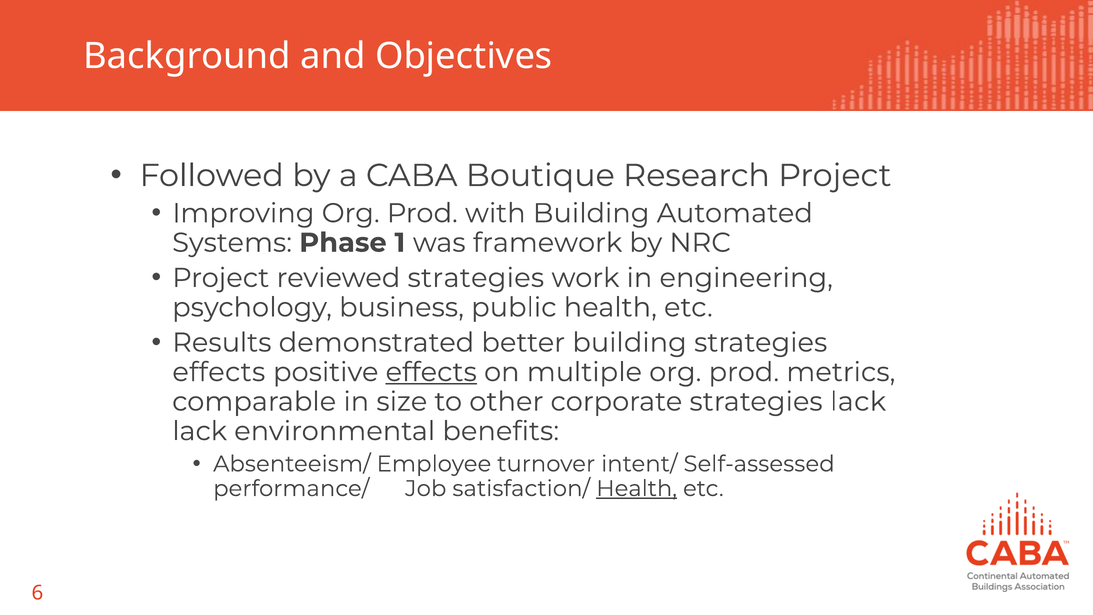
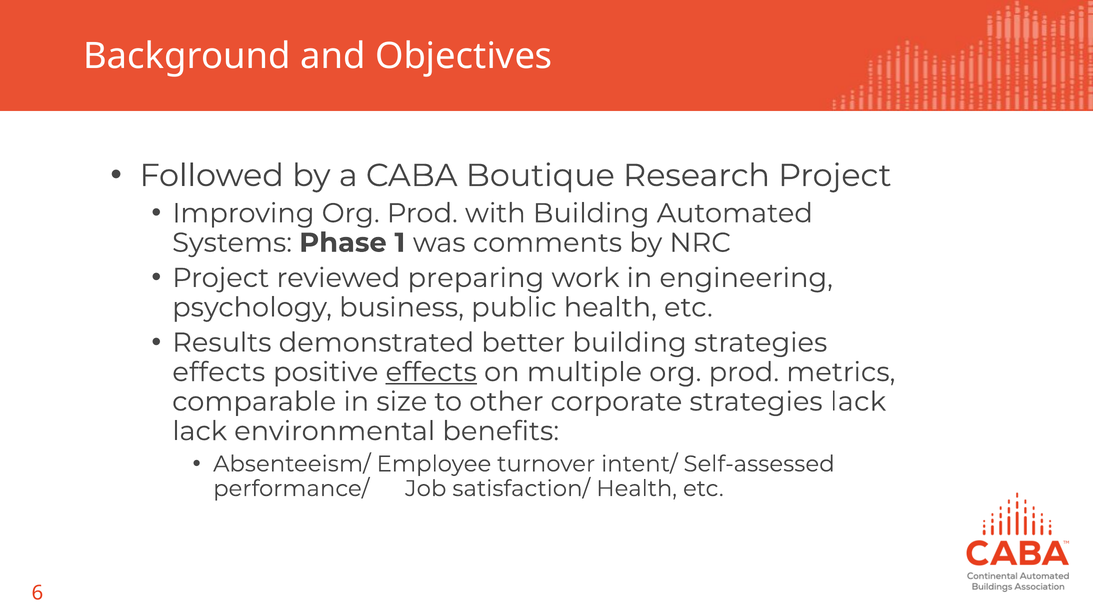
framework: framework -> comments
reviewed strategies: strategies -> preparing
Health at (637, 488) underline: present -> none
